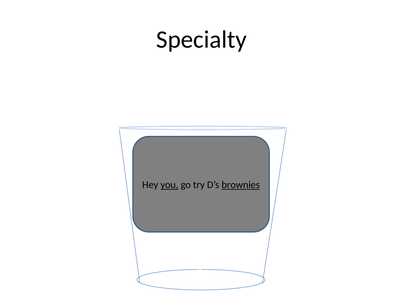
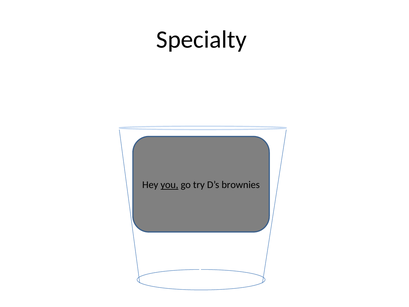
brownies underline: present -> none
